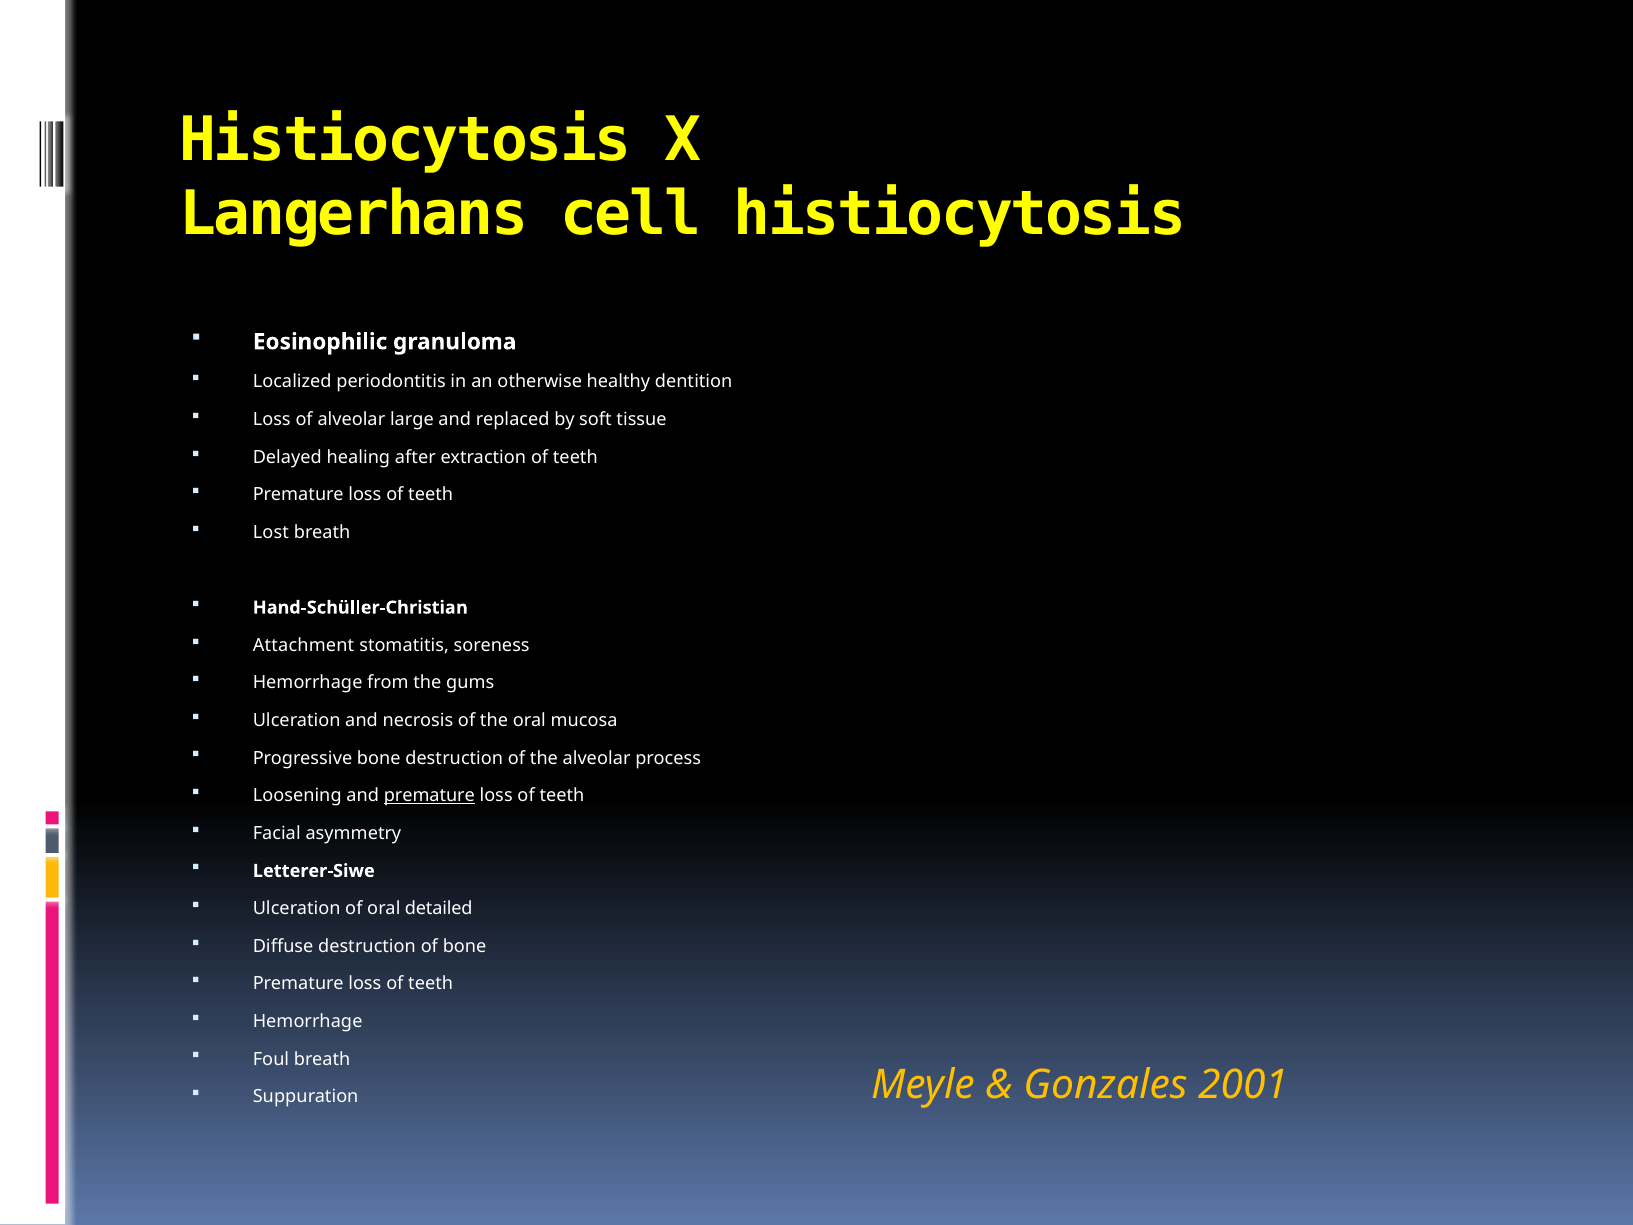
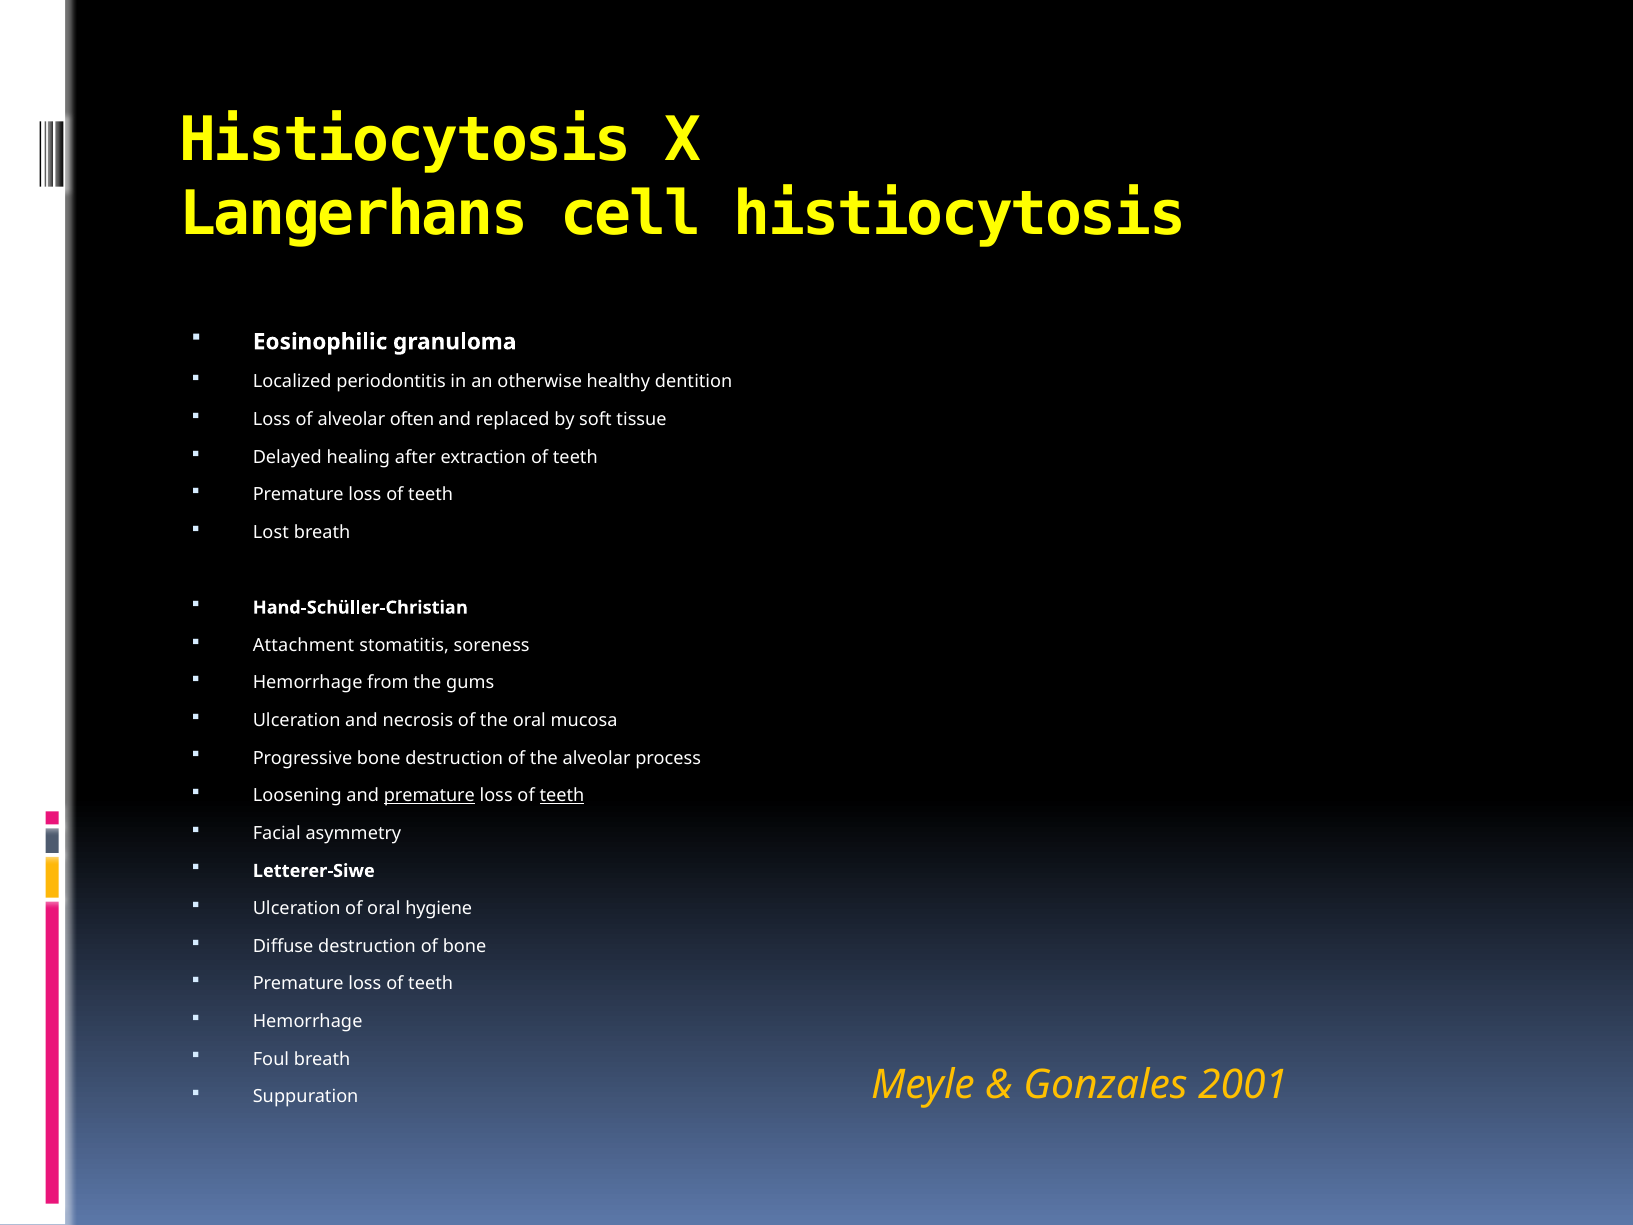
large: large -> often
teeth at (562, 796) underline: none -> present
detailed: detailed -> hygiene
